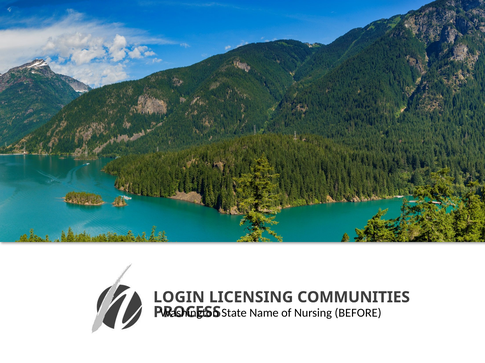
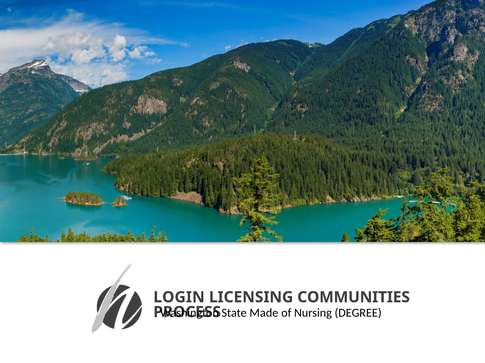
Name: Name -> Made
BEFORE: BEFORE -> DEGREE
